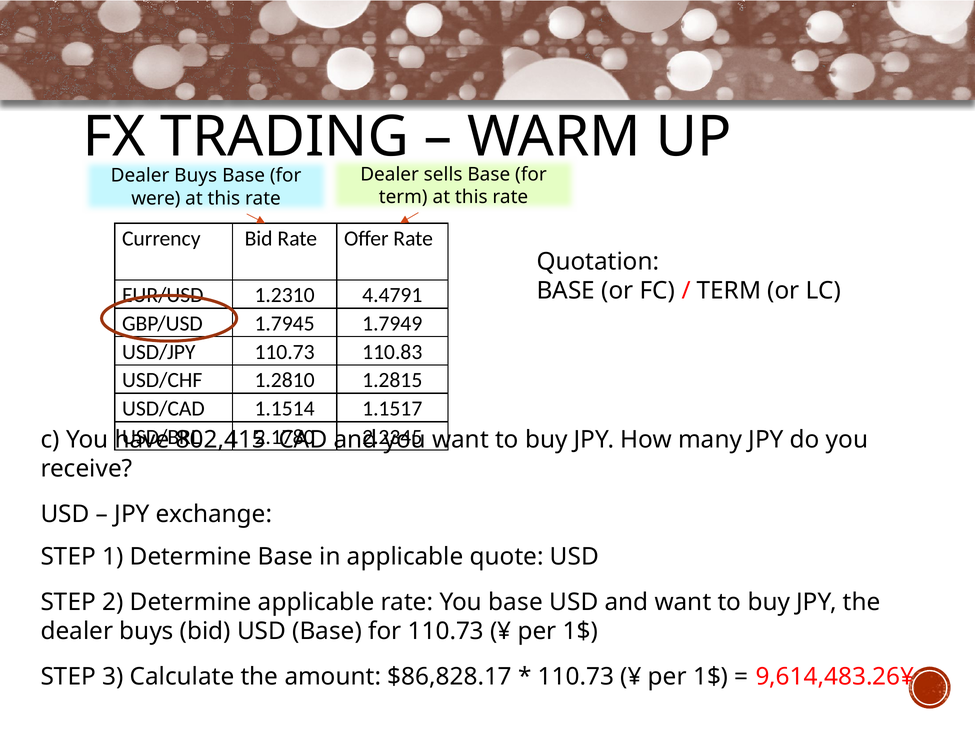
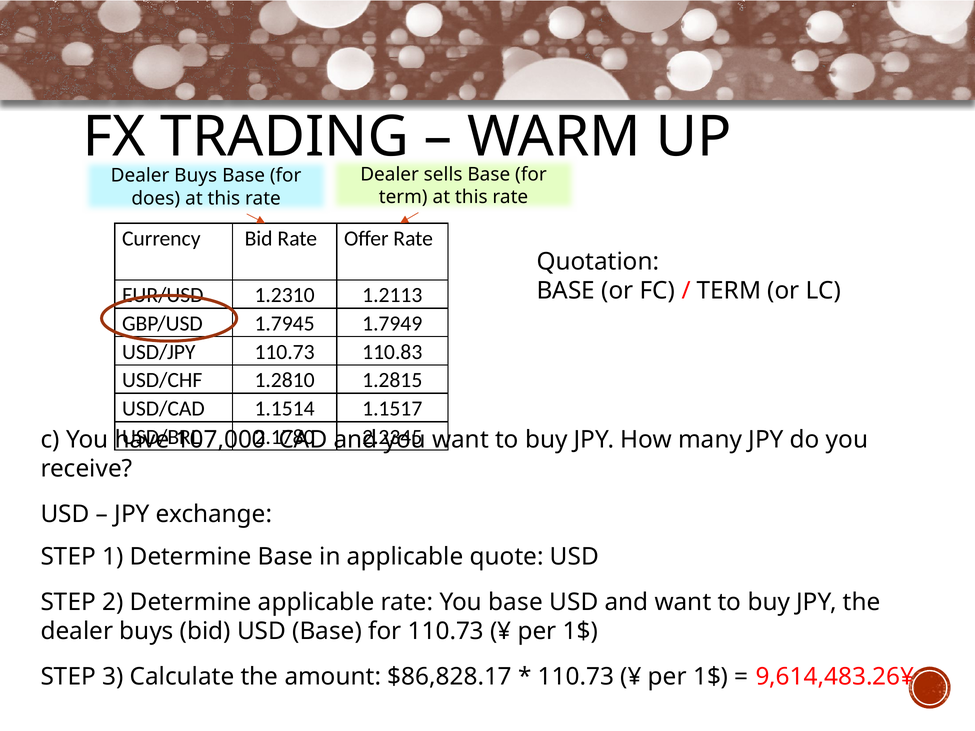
were: were -> does
4.4791: 4.4791 -> 1.2113
802,415: 802,415 -> 107,000
